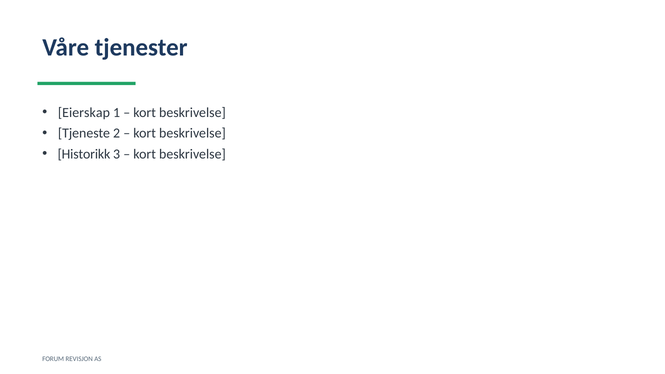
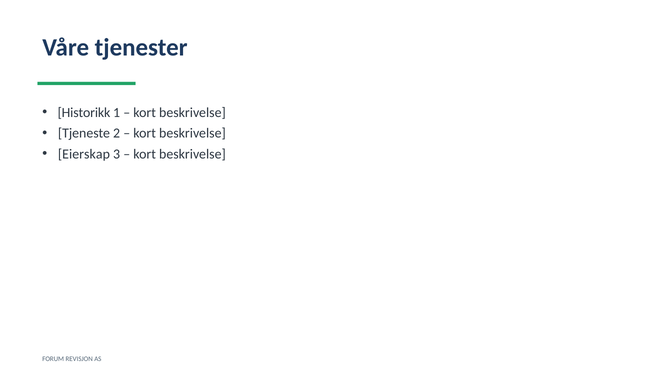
Eierskap: Eierskap -> Historikk
Historikk: Historikk -> Eierskap
